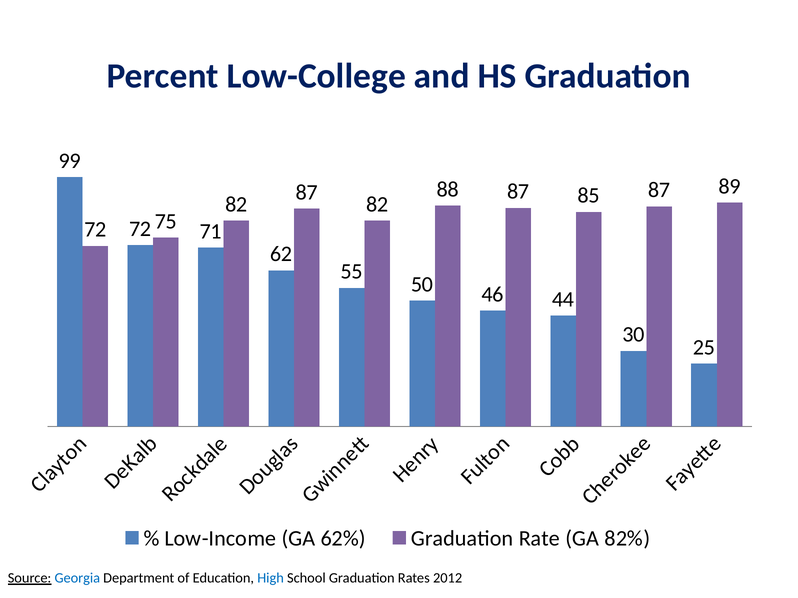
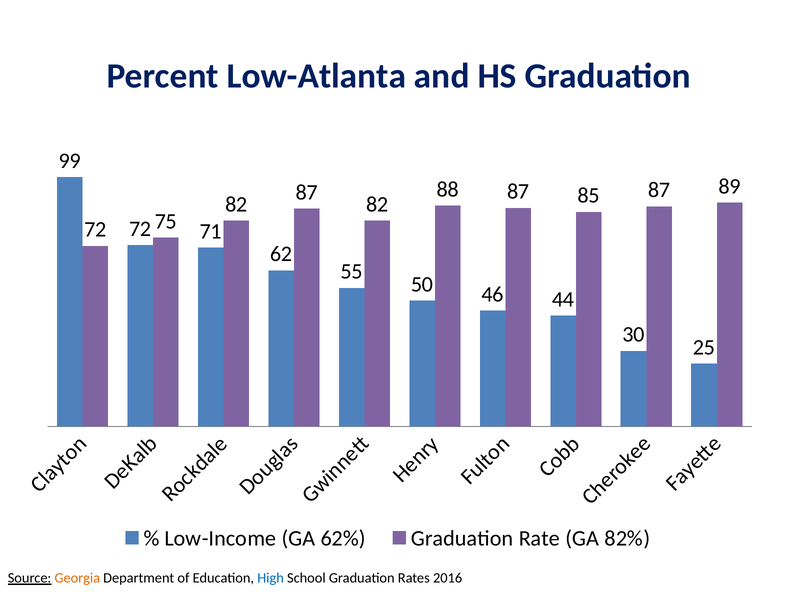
Low-College: Low-College -> Low-Atlanta
Georgia colour: blue -> orange
2012: 2012 -> 2016
